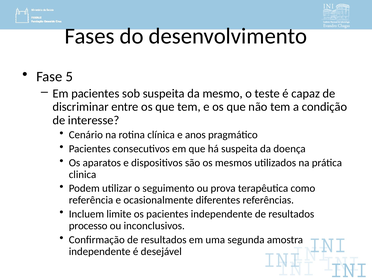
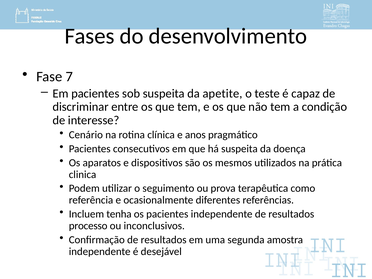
5: 5 -> 7
mesmo: mesmo -> apetite
limite: limite -> tenha
